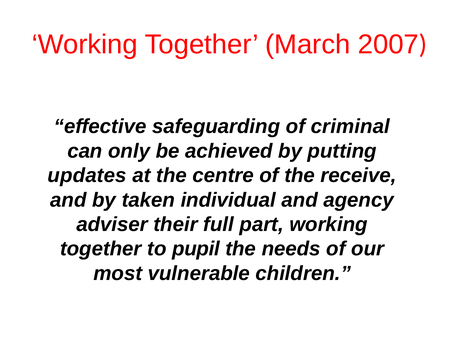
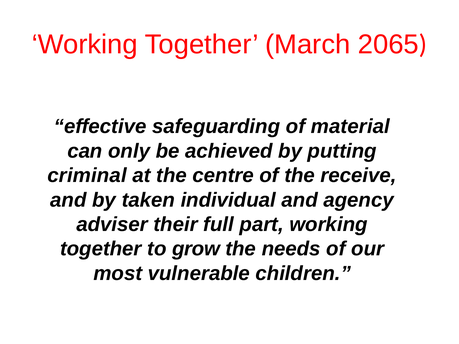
2007: 2007 -> 2065
criminal: criminal -> material
updates: updates -> criminal
pupil: pupil -> grow
